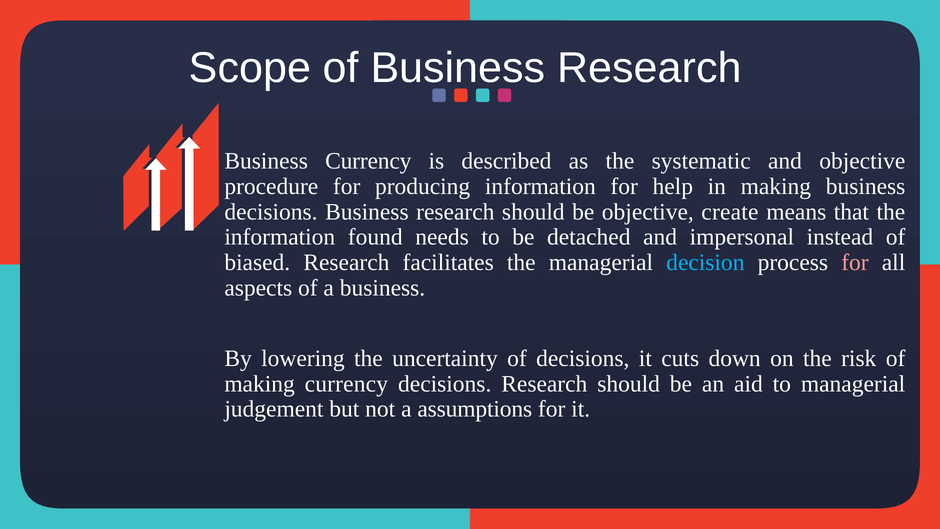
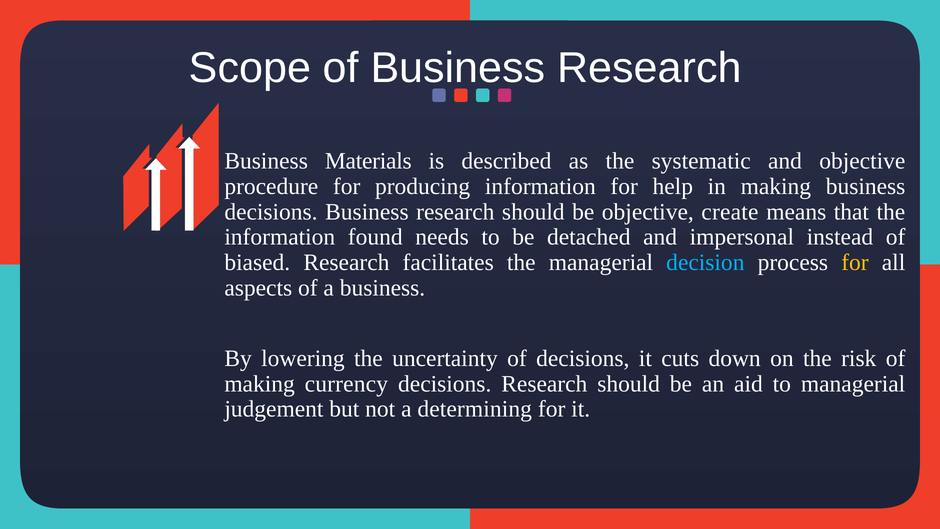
Business Currency: Currency -> Materials
for at (855, 262) colour: pink -> yellow
assumptions: assumptions -> determining
